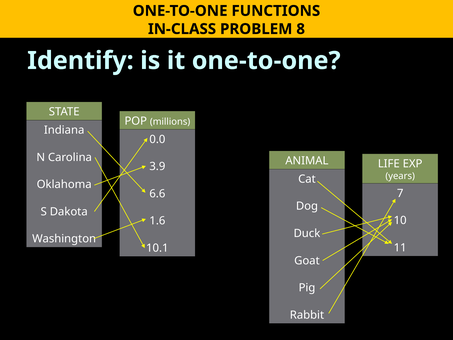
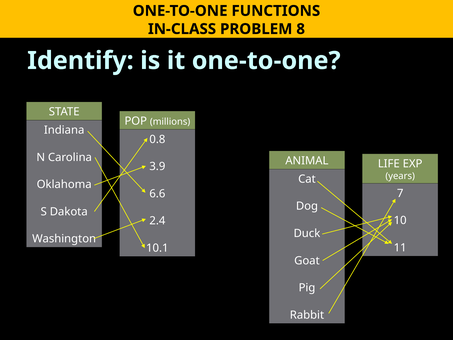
0.0: 0.0 -> 0.8
1.6: 1.6 -> 2.4
